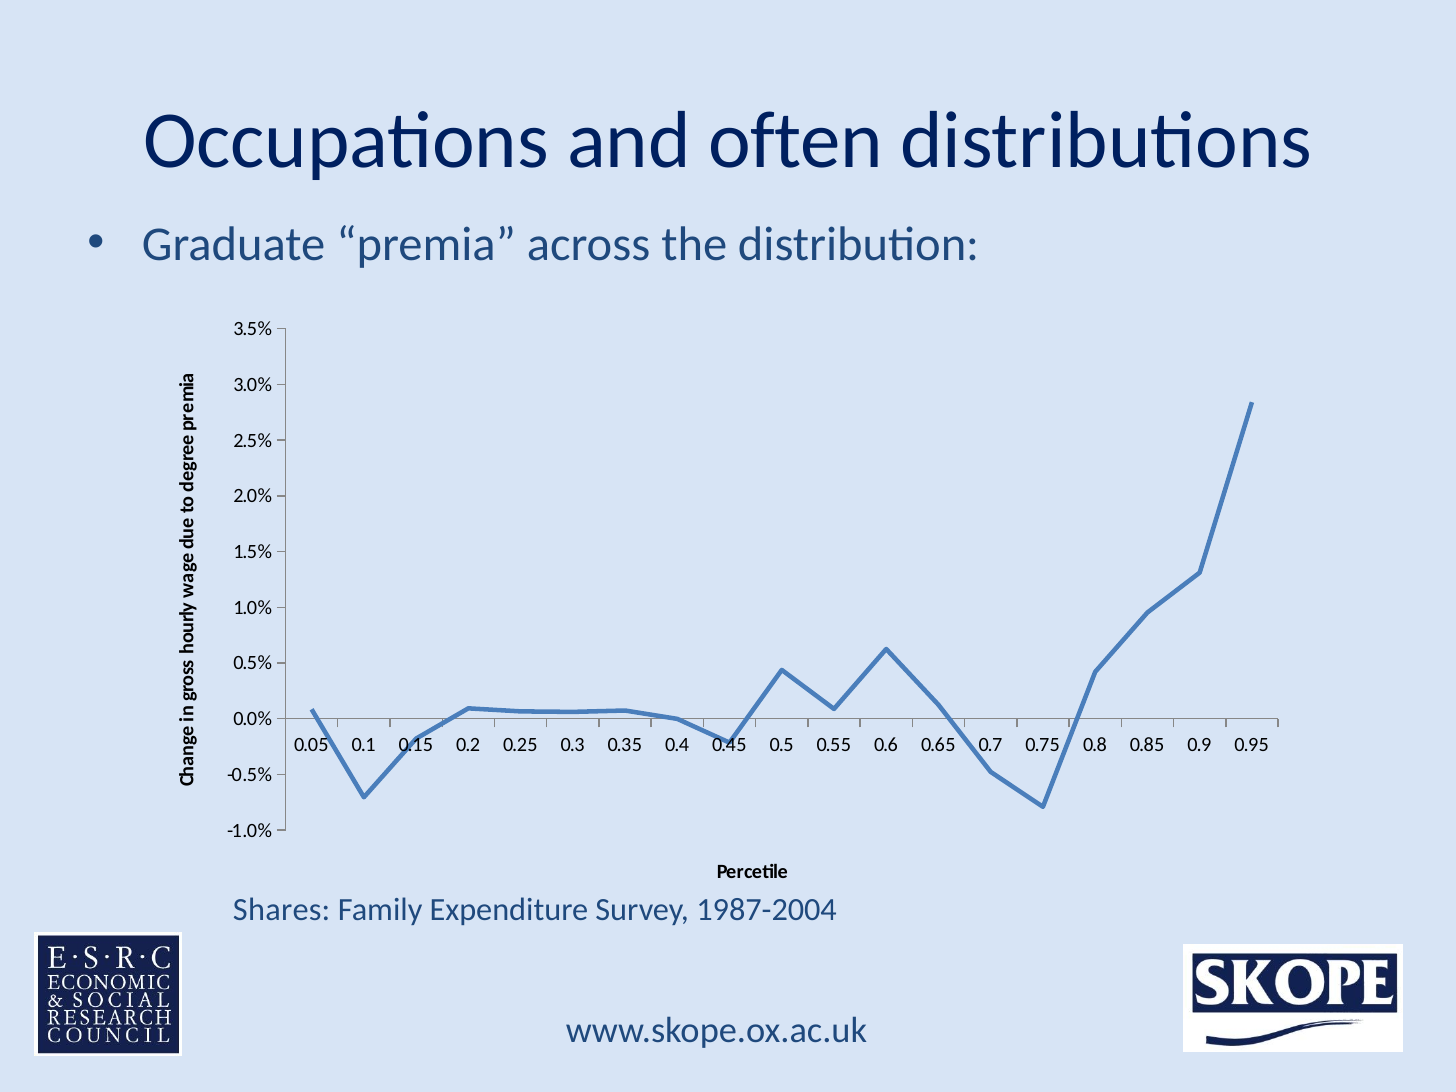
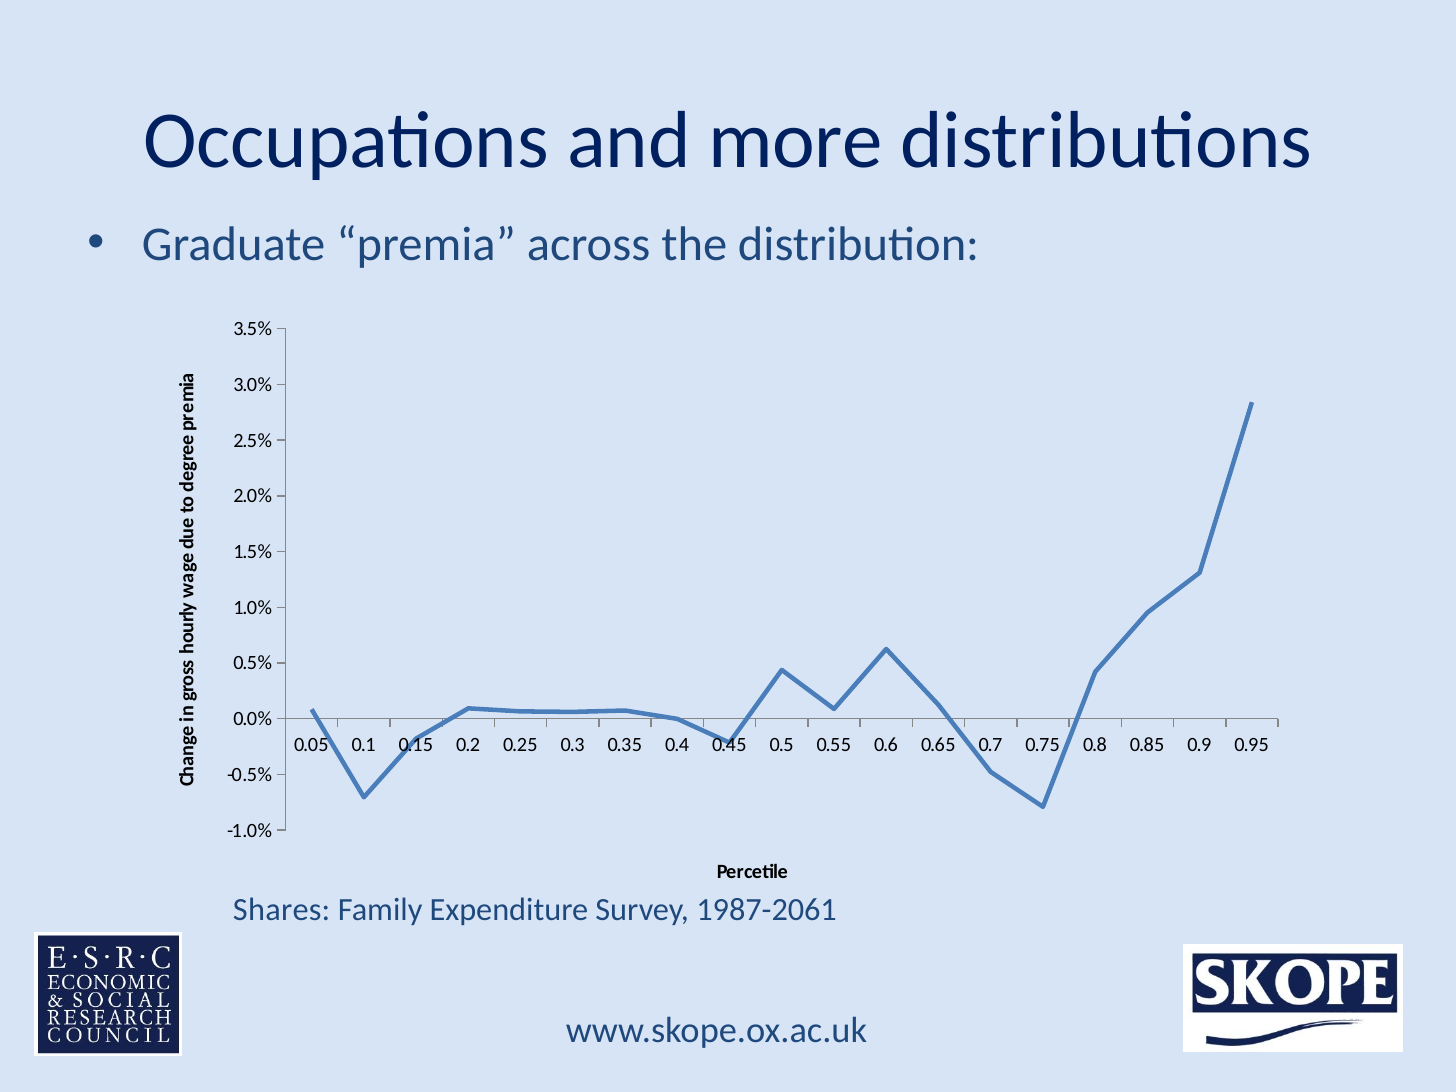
often: often -> more
1987-2004: 1987-2004 -> 1987-2061
